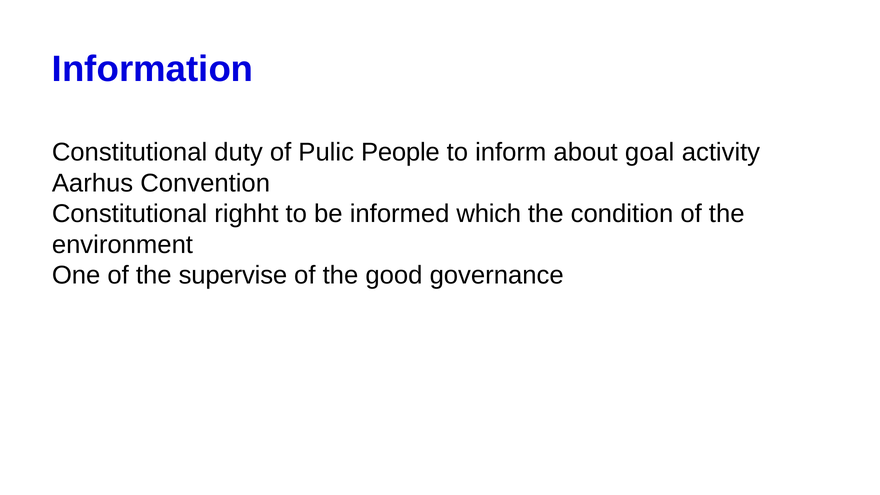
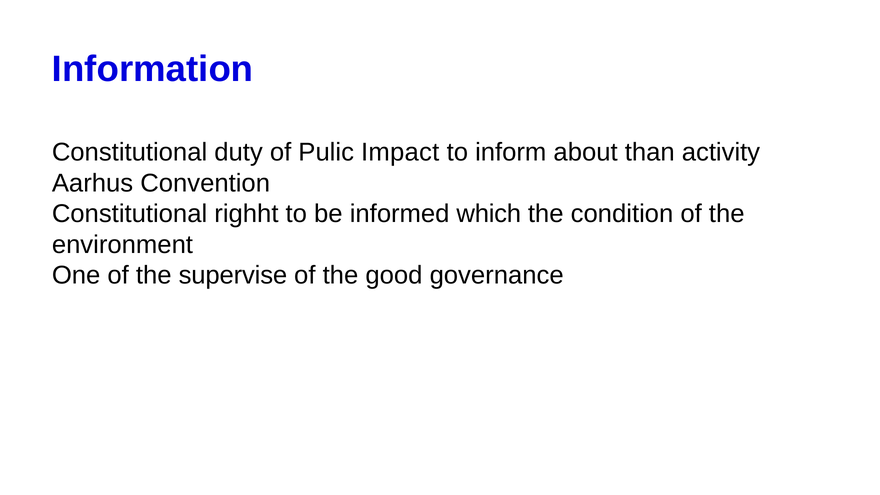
People: People -> Impact
goal: goal -> than
